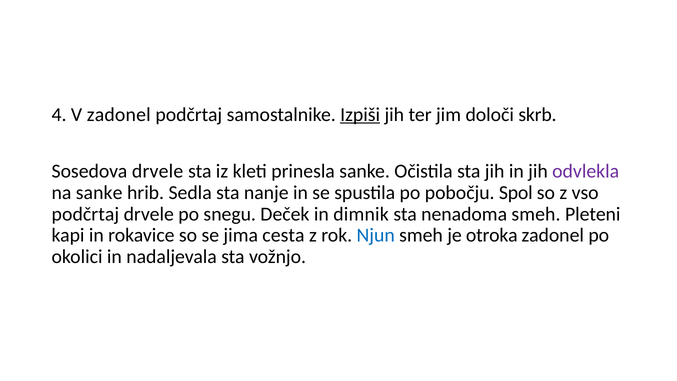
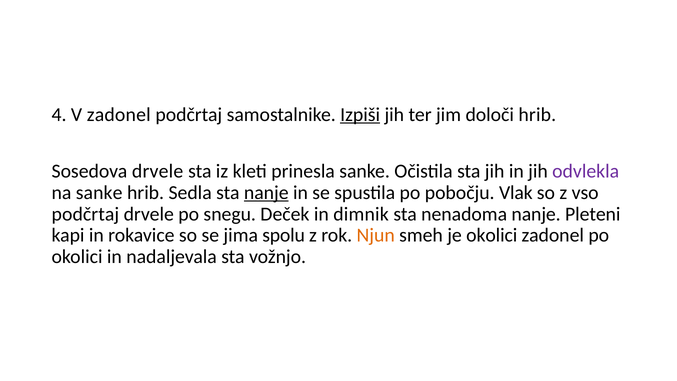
določi skrb: skrb -> hrib
nanje at (266, 193) underline: none -> present
Spol: Spol -> Vlak
nenadoma smeh: smeh -> nanje
cesta: cesta -> spolu
Njun colour: blue -> orange
je otroka: otroka -> okolici
